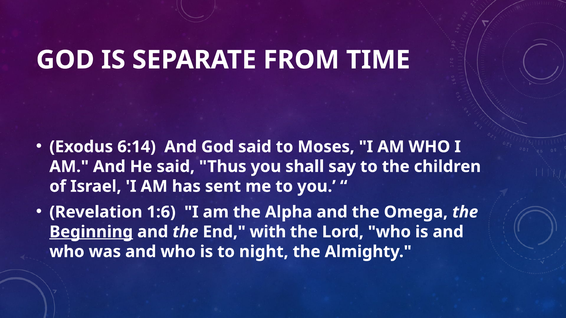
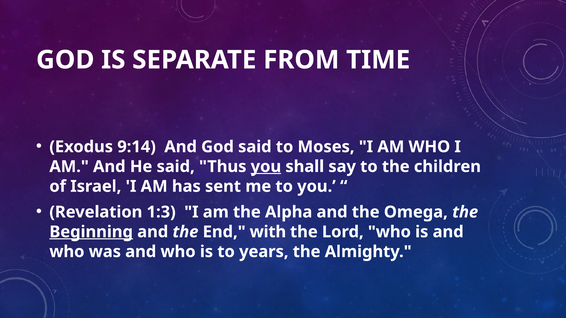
6:14: 6:14 -> 9:14
you at (266, 167) underline: none -> present
1:6: 1:6 -> 1:3
night: night -> years
